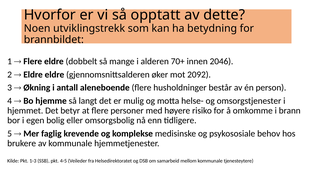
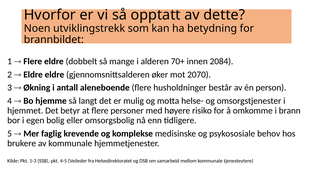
2046: 2046 -> 2084
2092: 2092 -> 2070
